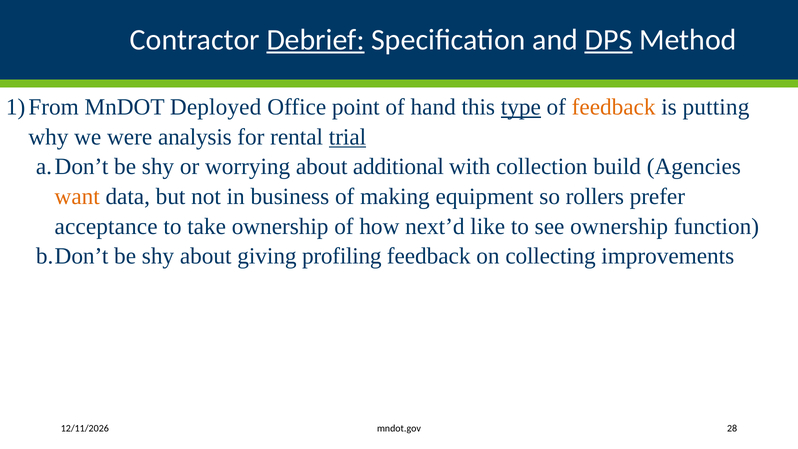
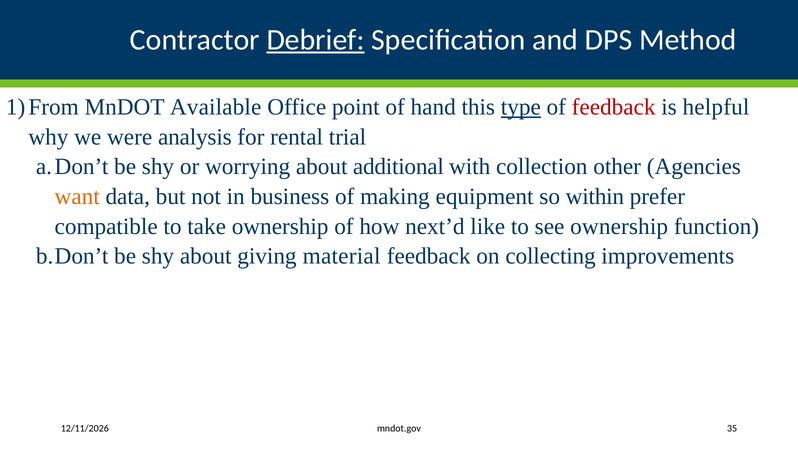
DPS underline: present -> none
Deployed: Deployed -> Available
feedback at (614, 107) colour: orange -> red
putting: putting -> helpful
trial underline: present -> none
build: build -> other
rollers: rollers -> within
acceptance: acceptance -> compatible
profiling: profiling -> material
28: 28 -> 35
